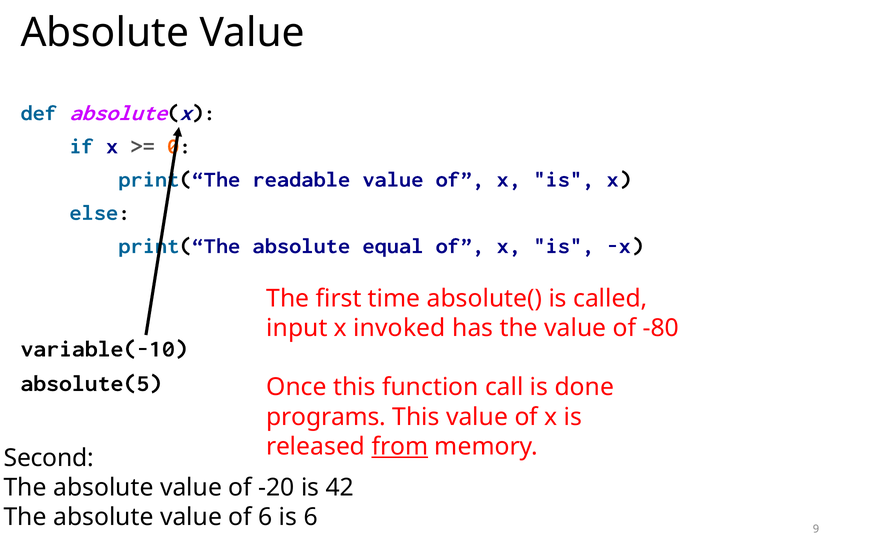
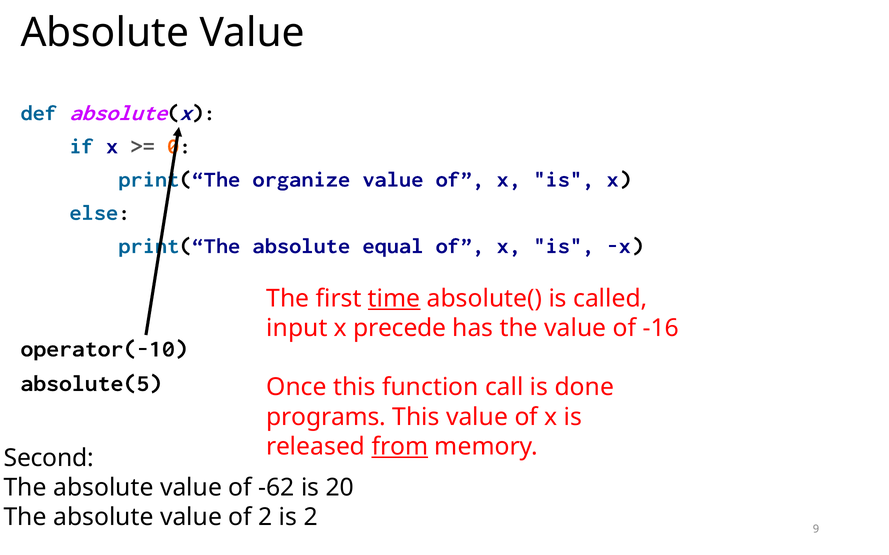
readable: readable -> organize
time underline: none -> present
invoked: invoked -> precede
-80: -80 -> -16
variable(-10: variable(-10 -> operator(-10
-20: -20 -> -62
42: 42 -> 20
of 6: 6 -> 2
is 6: 6 -> 2
